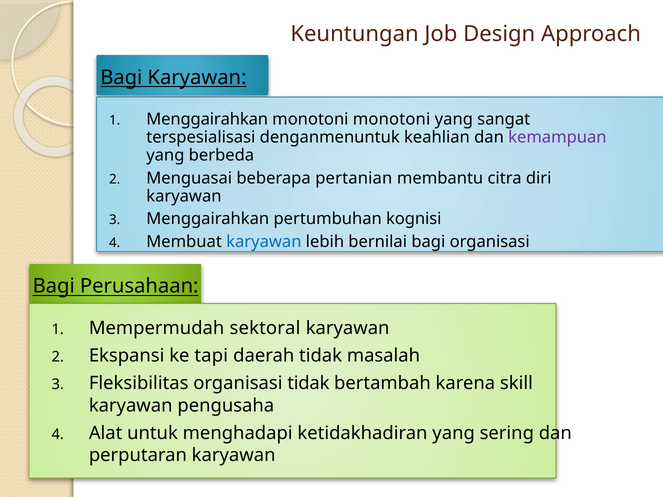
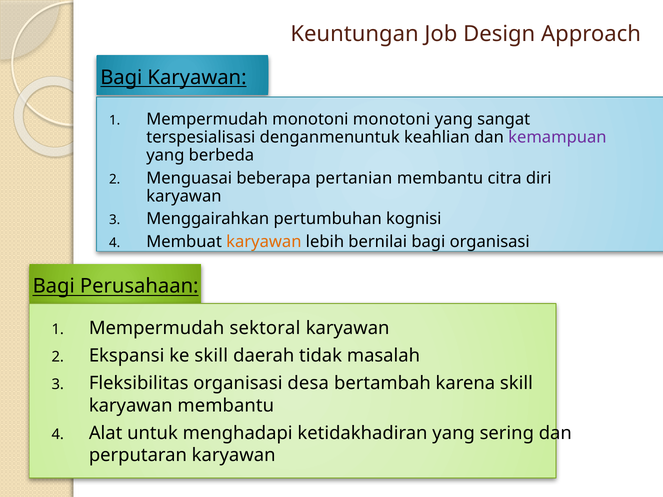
Menggairahkan at (207, 120): Menggairahkan -> Mempermudah
karyawan at (264, 242) colour: blue -> orange
ke tapi: tapi -> skill
organisasi tidak: tidak -> desa
karyawan pengusaha: pengusaha -> membantu
